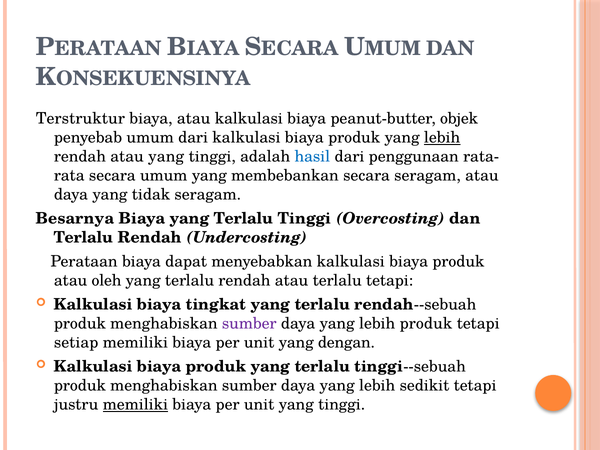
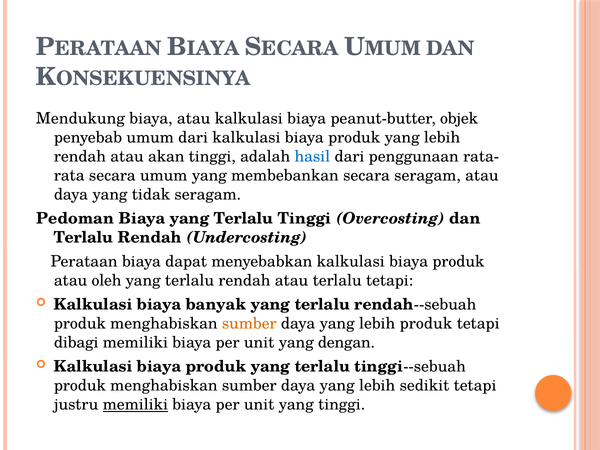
Terstruktur: Terstruktur -> Mendukung
lebih at (442, 138) underline: present -> none
atau yang: yang -> akan
Besarnya: Besarnya -> Pedoman
tingkat: tingkat -> banyak
sumber at (249, 324) colour: purple -> orange
setiap: setiap -> dibagi
